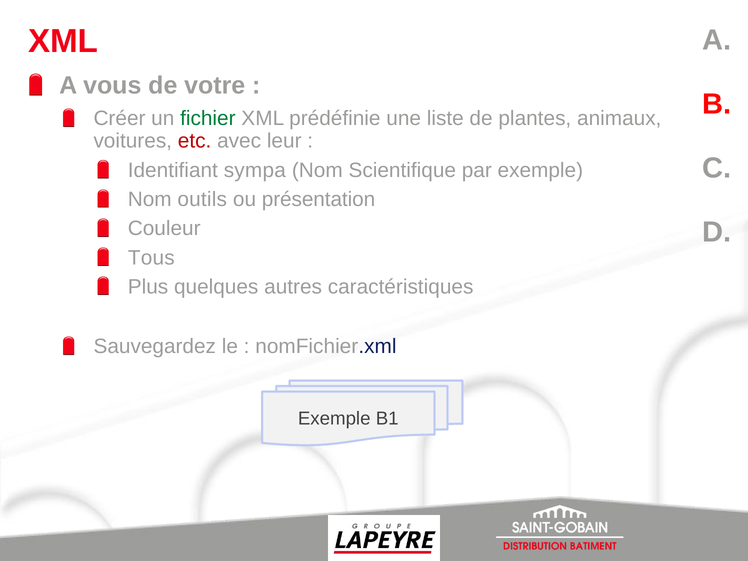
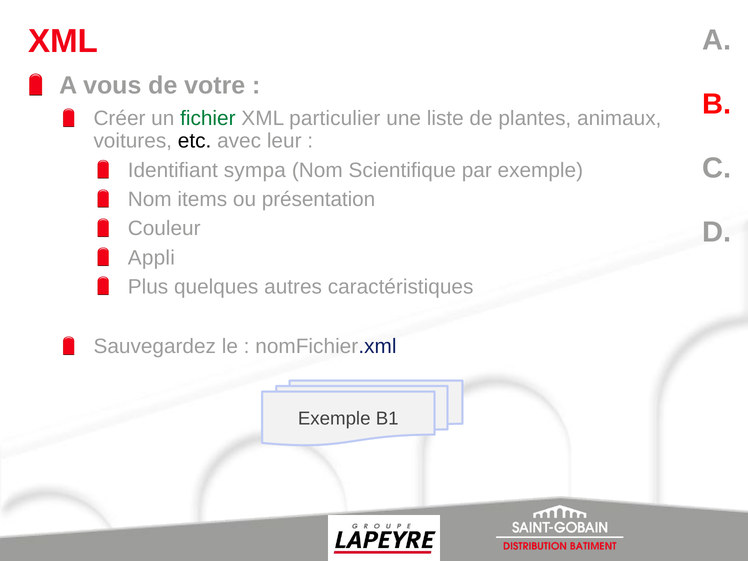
prédéfinie: prédéfinie -> particulier
etc colour: red -> black
outils: outils -> items
Tous: Tous -> Appli
